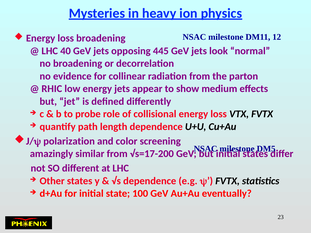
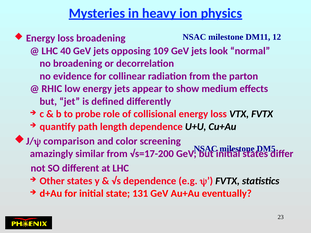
445: 445 -> 109
polarization: polarization -> comparison
100: 100 -> 131
